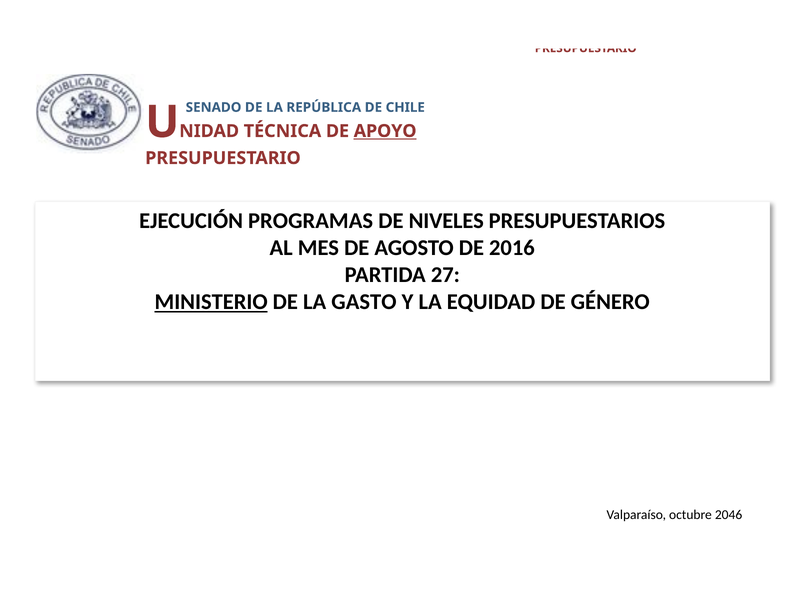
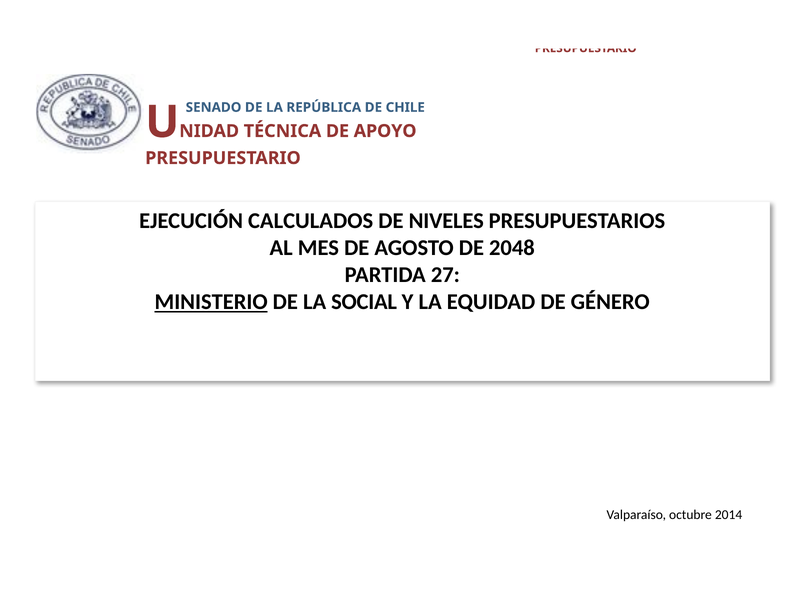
APOYO at (385, 131) underline: present -> none
PROGRAMAS: PROGRAMAS -> CALCULADOS
2016: 2016 -> 2048
GASTO: GASTO -> SOCIAL
2046: 2046 -> 2014
